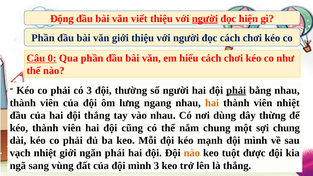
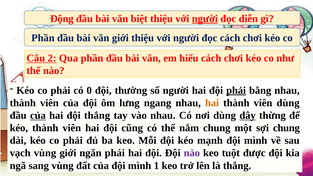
viết: viết -> biệt
hiện: hiện -> diễn
0: 0 -> 2
có 3: 3 -> 0
viên nhiệt: nhiệt -> dùng
của at (38, 116) underline: none -> present
dây underline: none -> present
vạch nhiệt: nhiệt -> vùng
nào at (192, 153) colour: orange -> purple
mình 3: 3 -> 1
